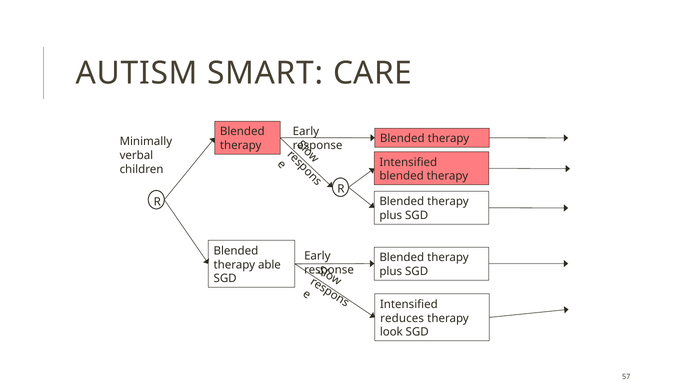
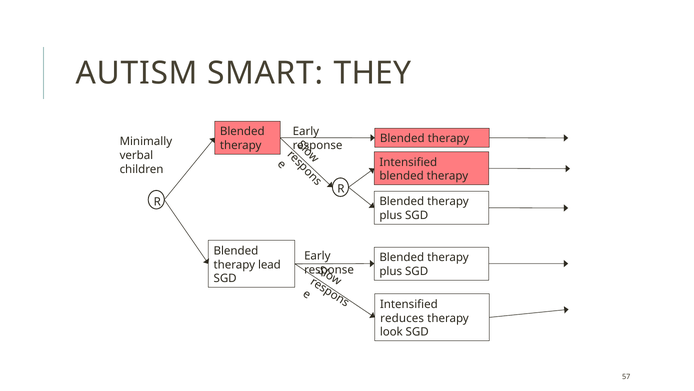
CARE: CARE -> THEY
able: able -> lead
